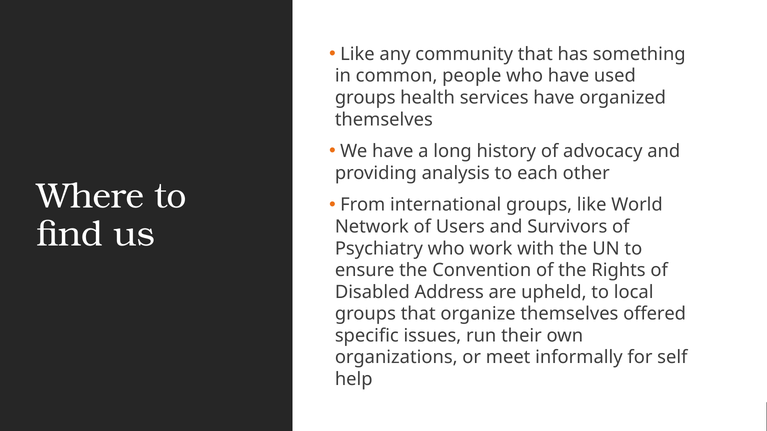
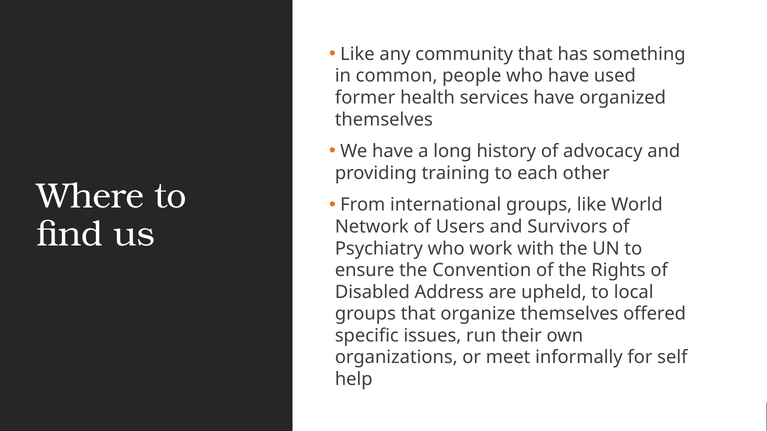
groups at (365, 98): groups -> former
analysis: analysis -> training
